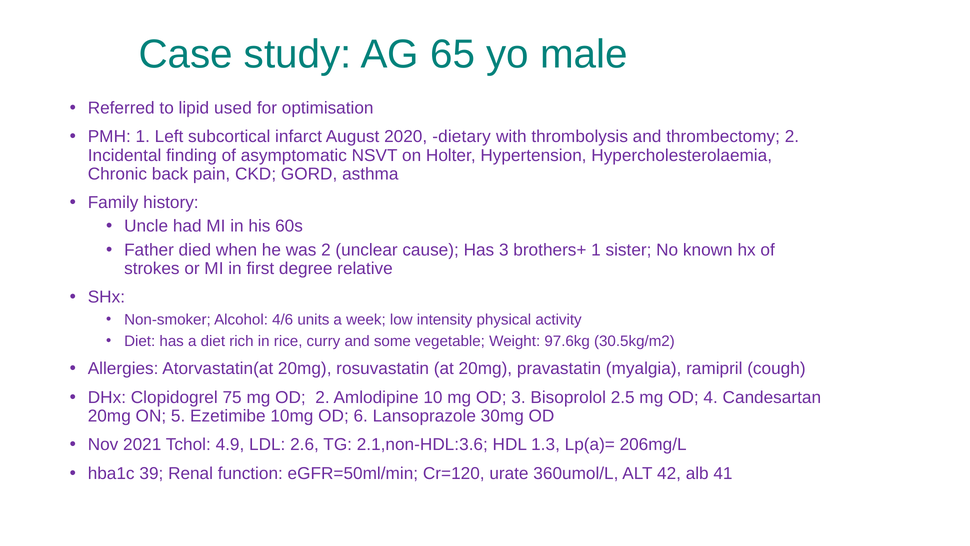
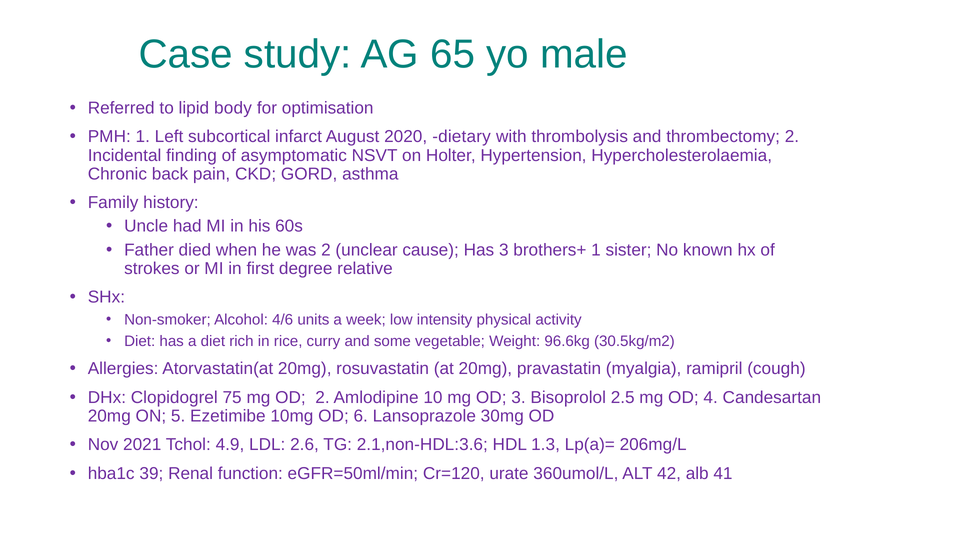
used: used -> body
97.6kg: 97.6kg -> 96.6kg
